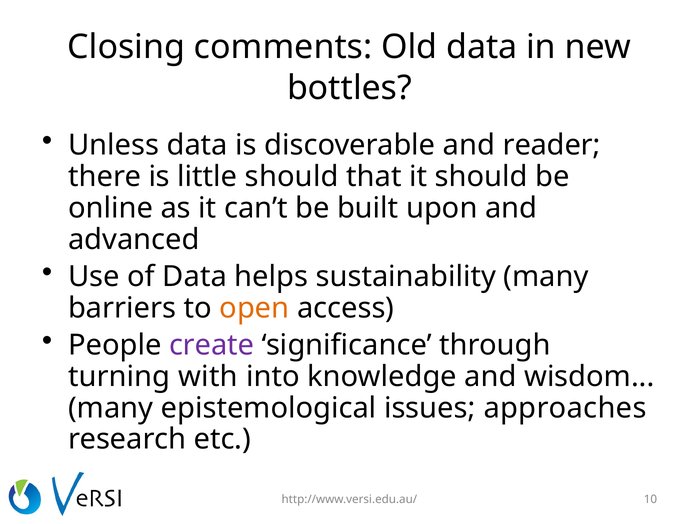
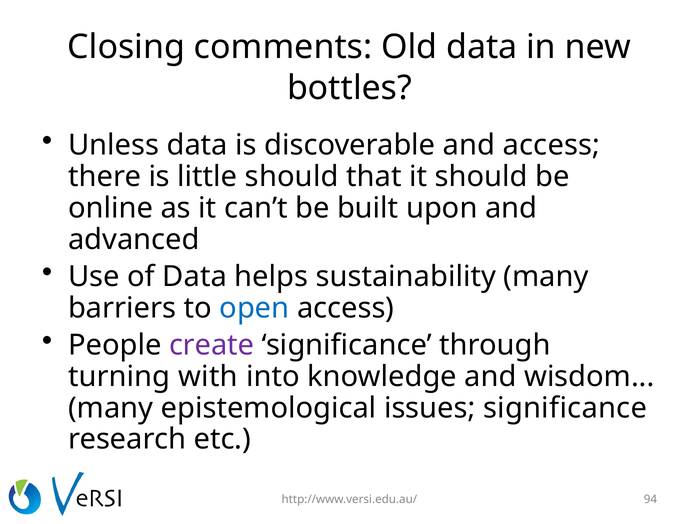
and reader: reader -> access
open colour: orange -> blue
issues approaches: approaches -> significance
10: 10 -> 94
